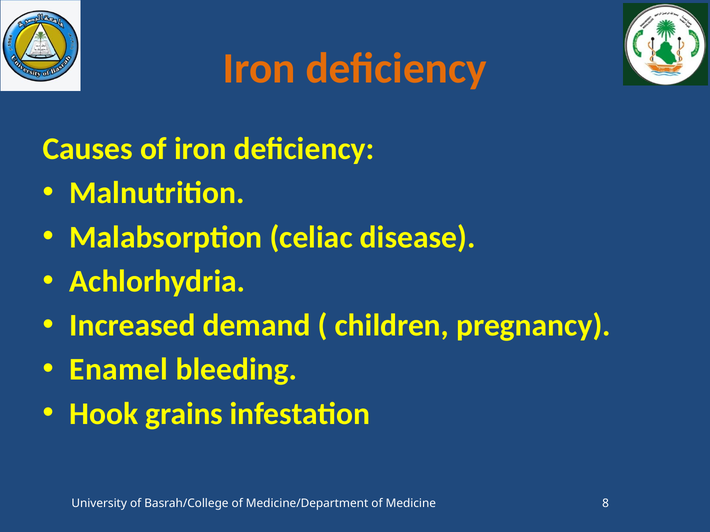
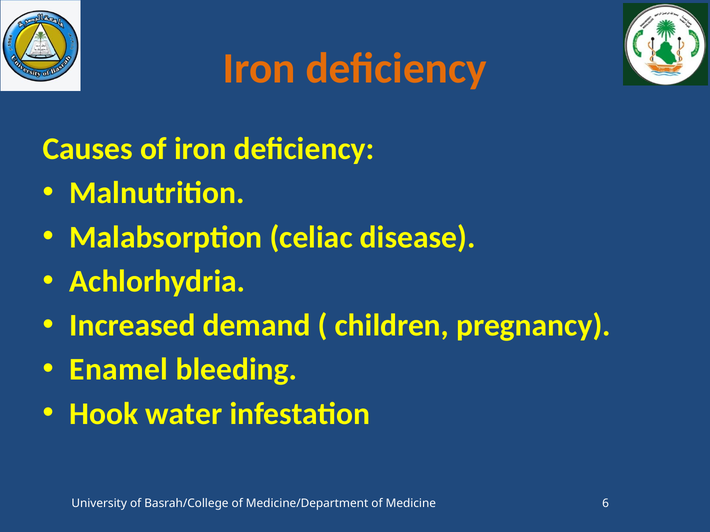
grains: grains -> water
8: 8 -> 6
